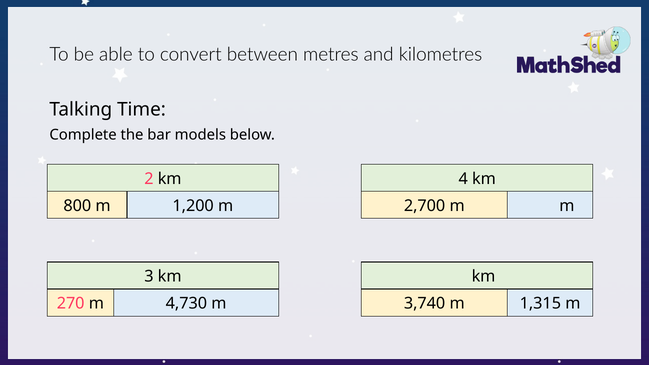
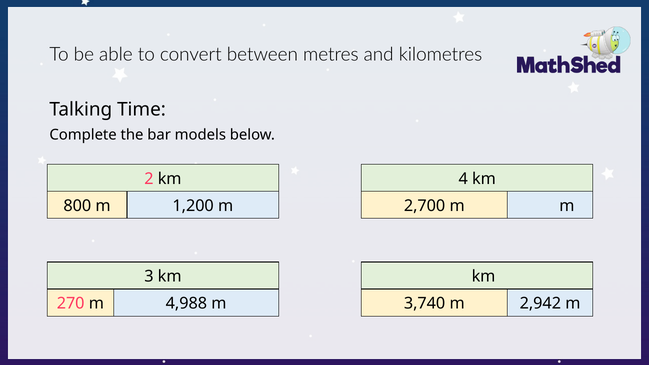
4,730: 4,730 -> 4,988
1,315: 1,315 -> 2,942
